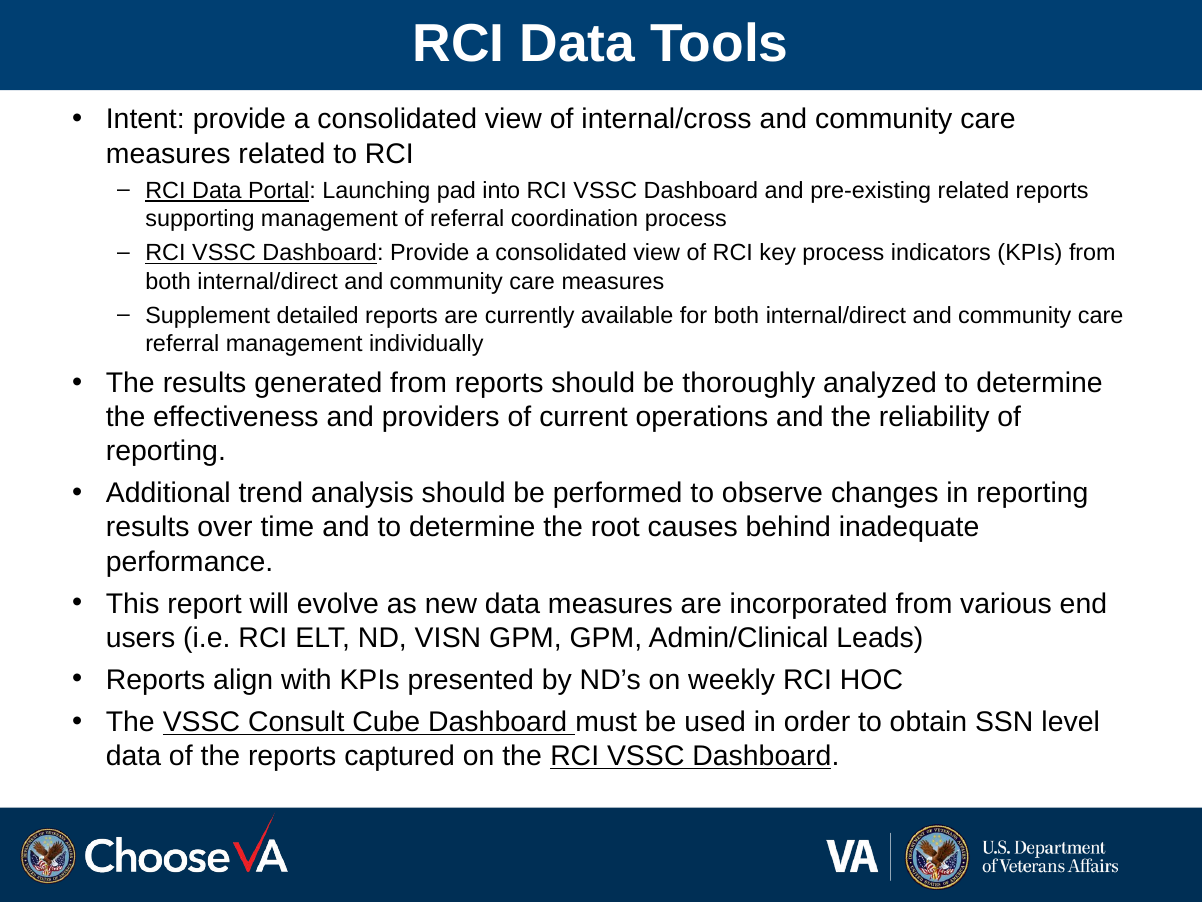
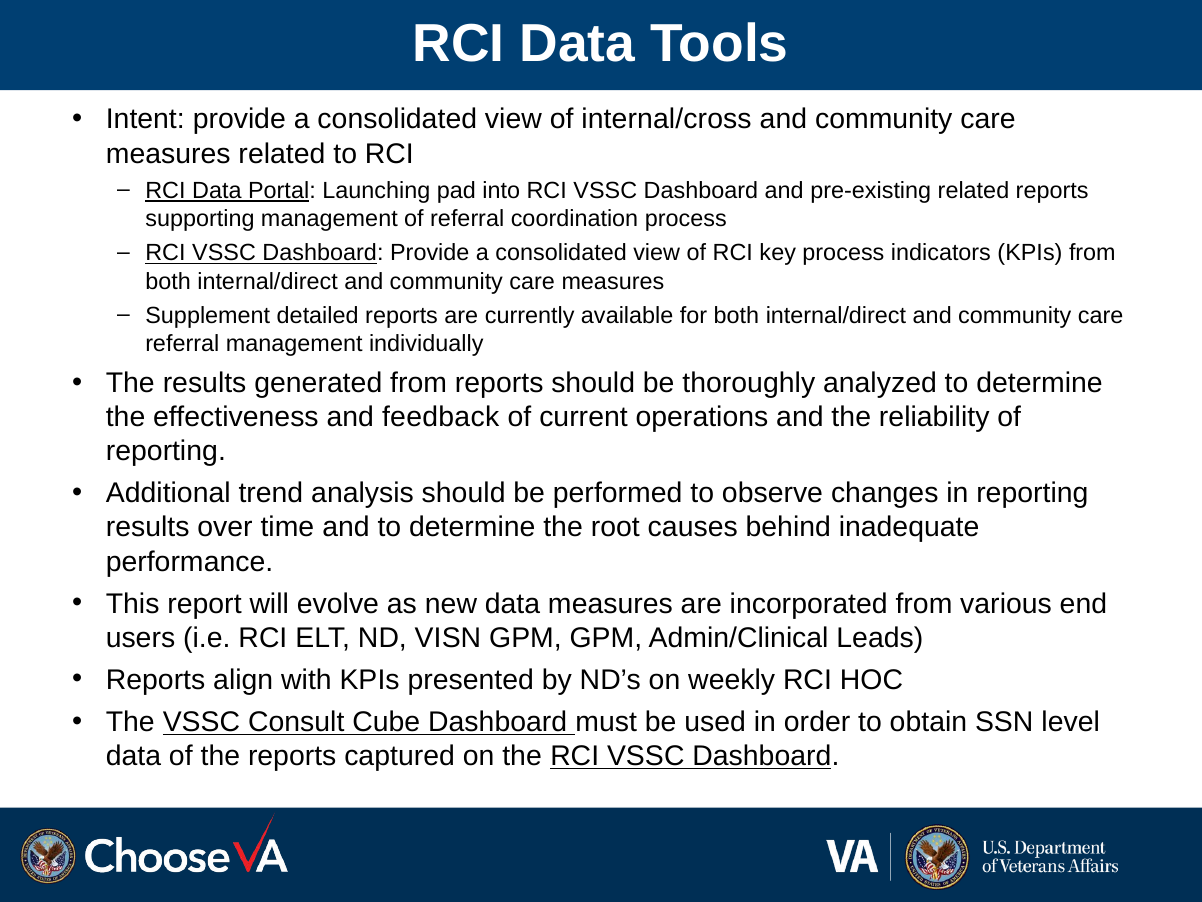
providers: providers -> feedback
